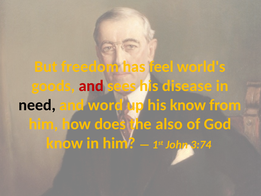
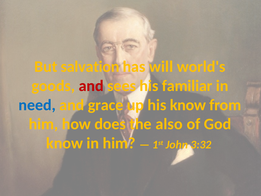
freedom: freedom -> salvation
feel: feel -> will
disease: disease -> familiar
need colour: black -> blue
word: word -> grace
3:74: 3:74 -> 3:32
